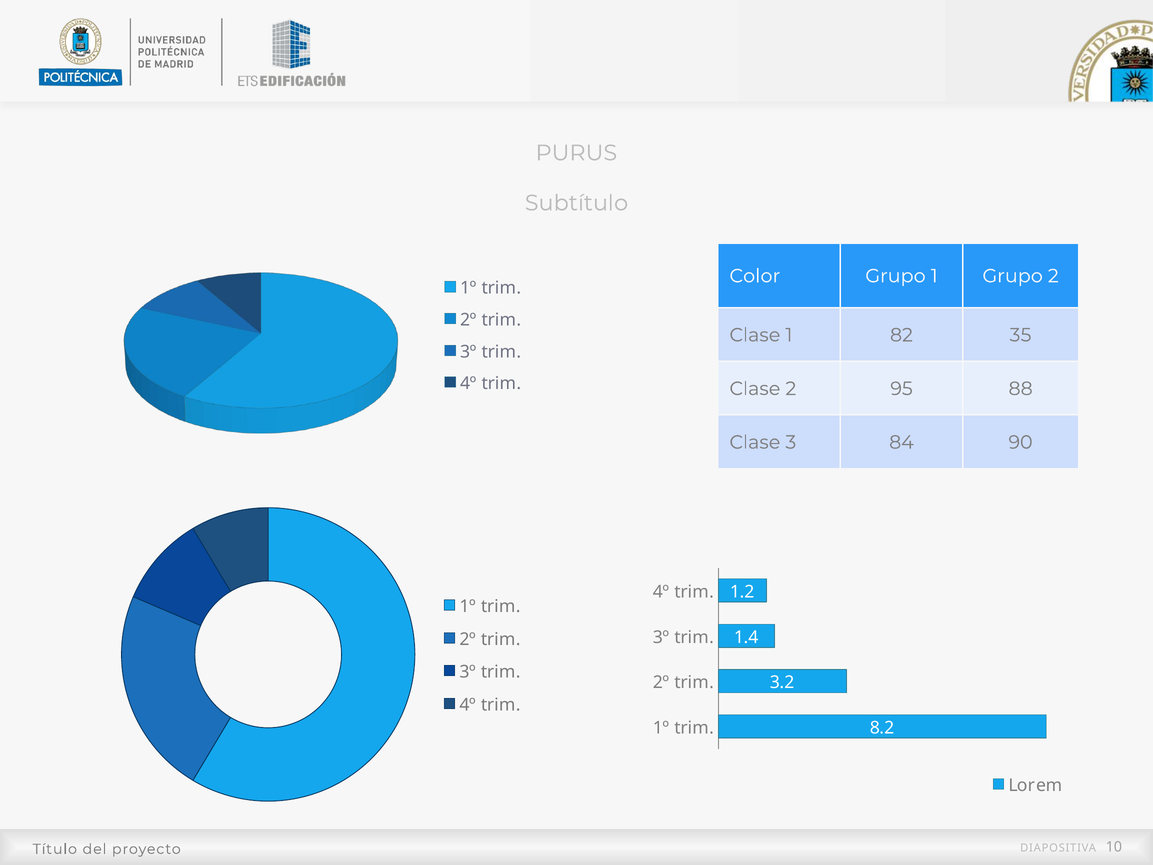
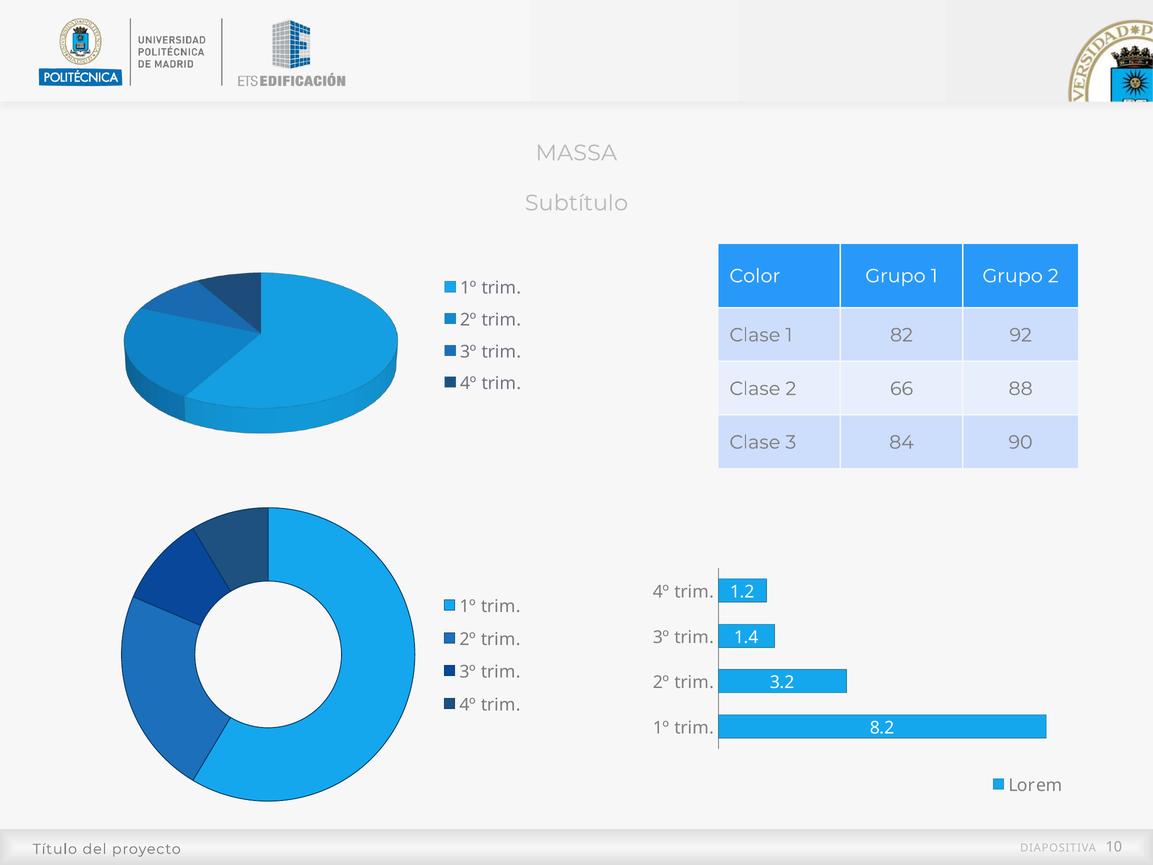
PURUS: PURUS -> MASSA
35: 35 -> 92
95: 95 -> 66
